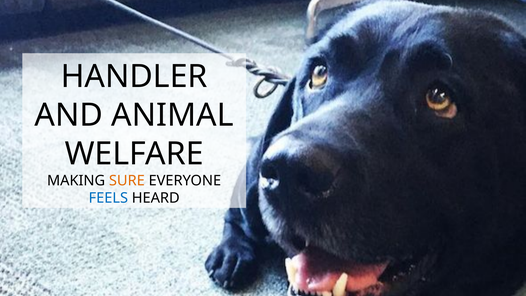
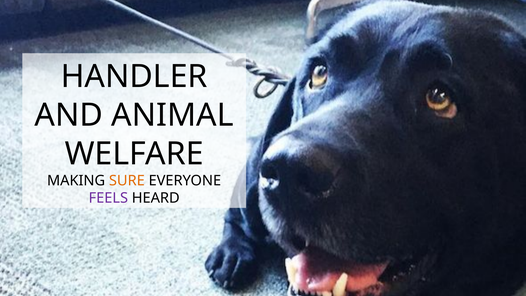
FEELS colour: blue -> purple
